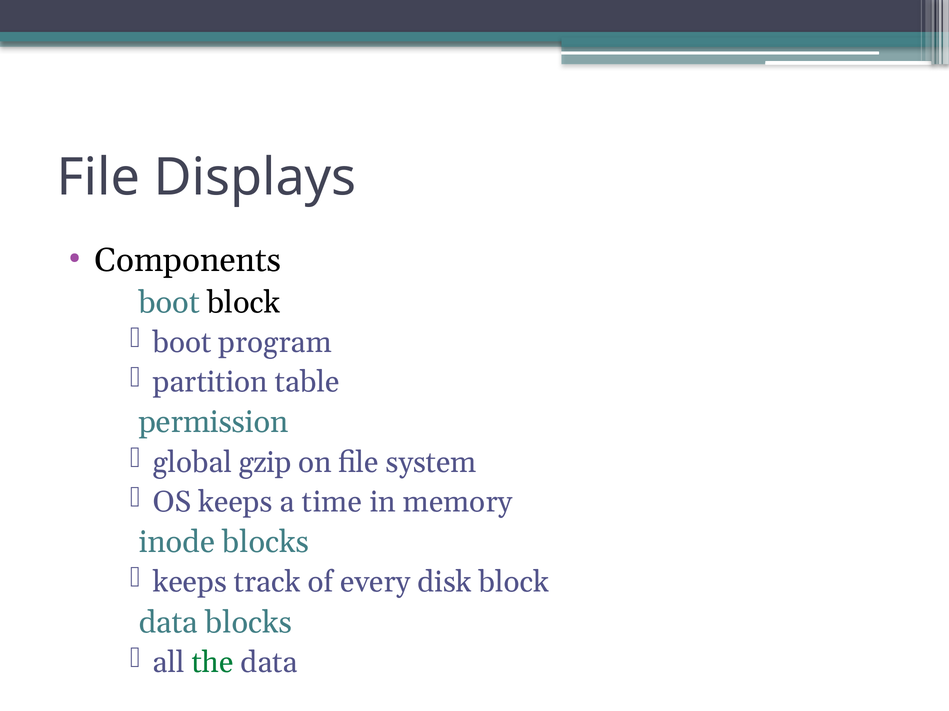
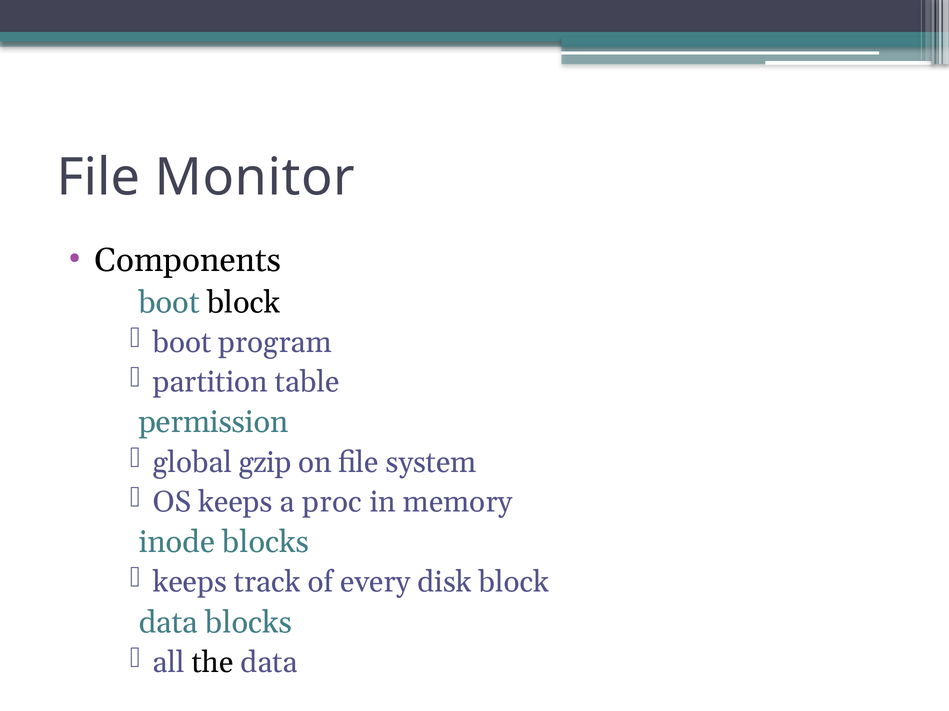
Displays: Displays -> Monitor
time: time -> proc
the colour: green -> black
